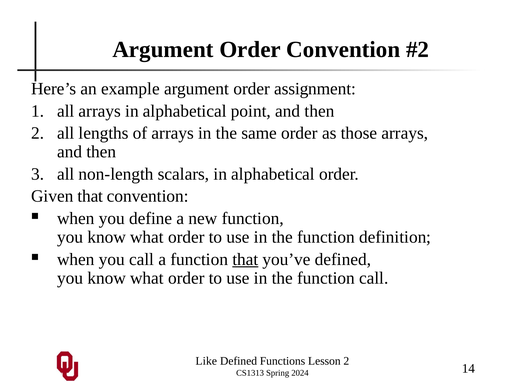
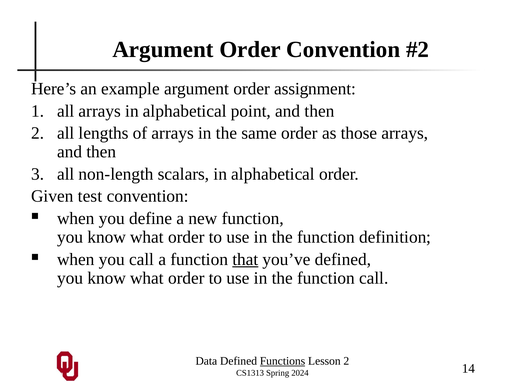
Given that: that -> test
Like: Like -> Data
Functions underline: none -> present
